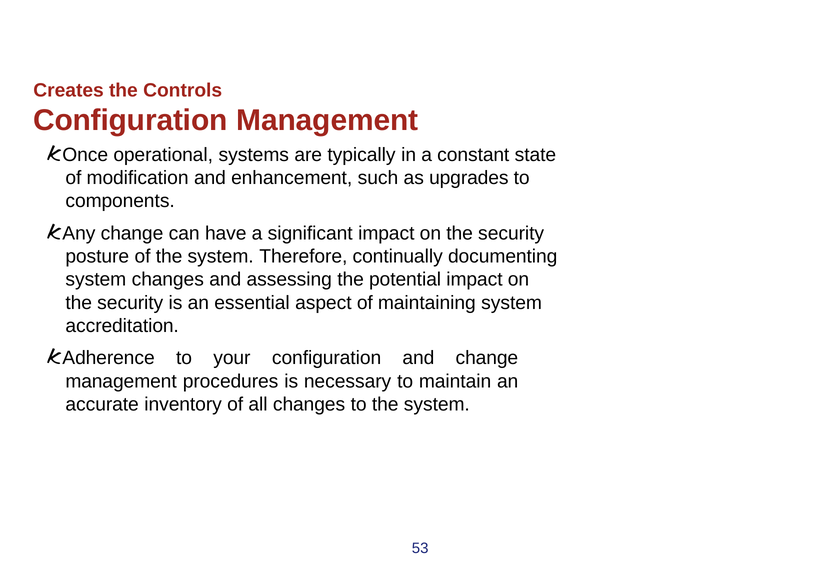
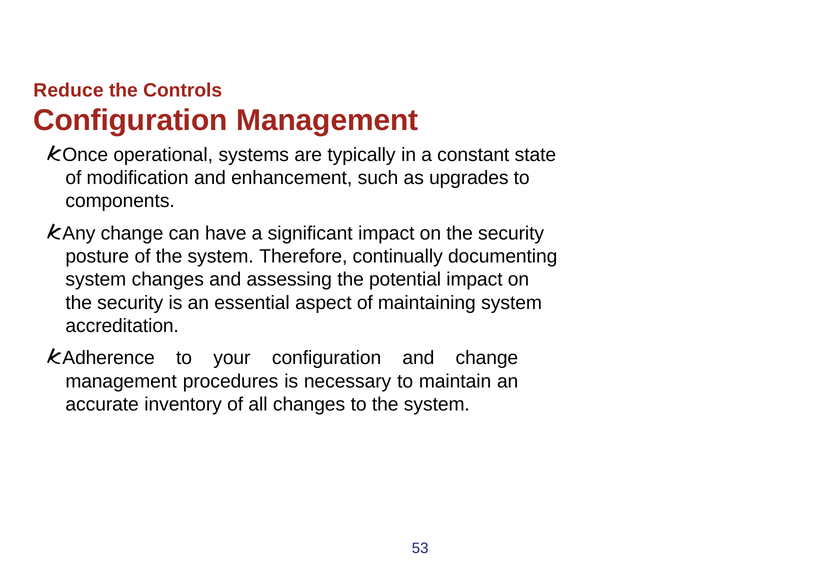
Creates: Creates -> Reduce
